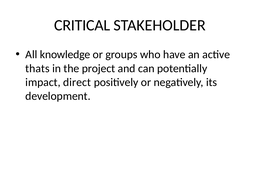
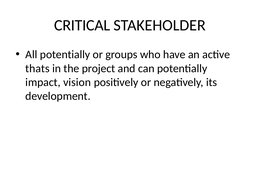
All knowledge: knowledge -> potentially
direct: direct -> vision
